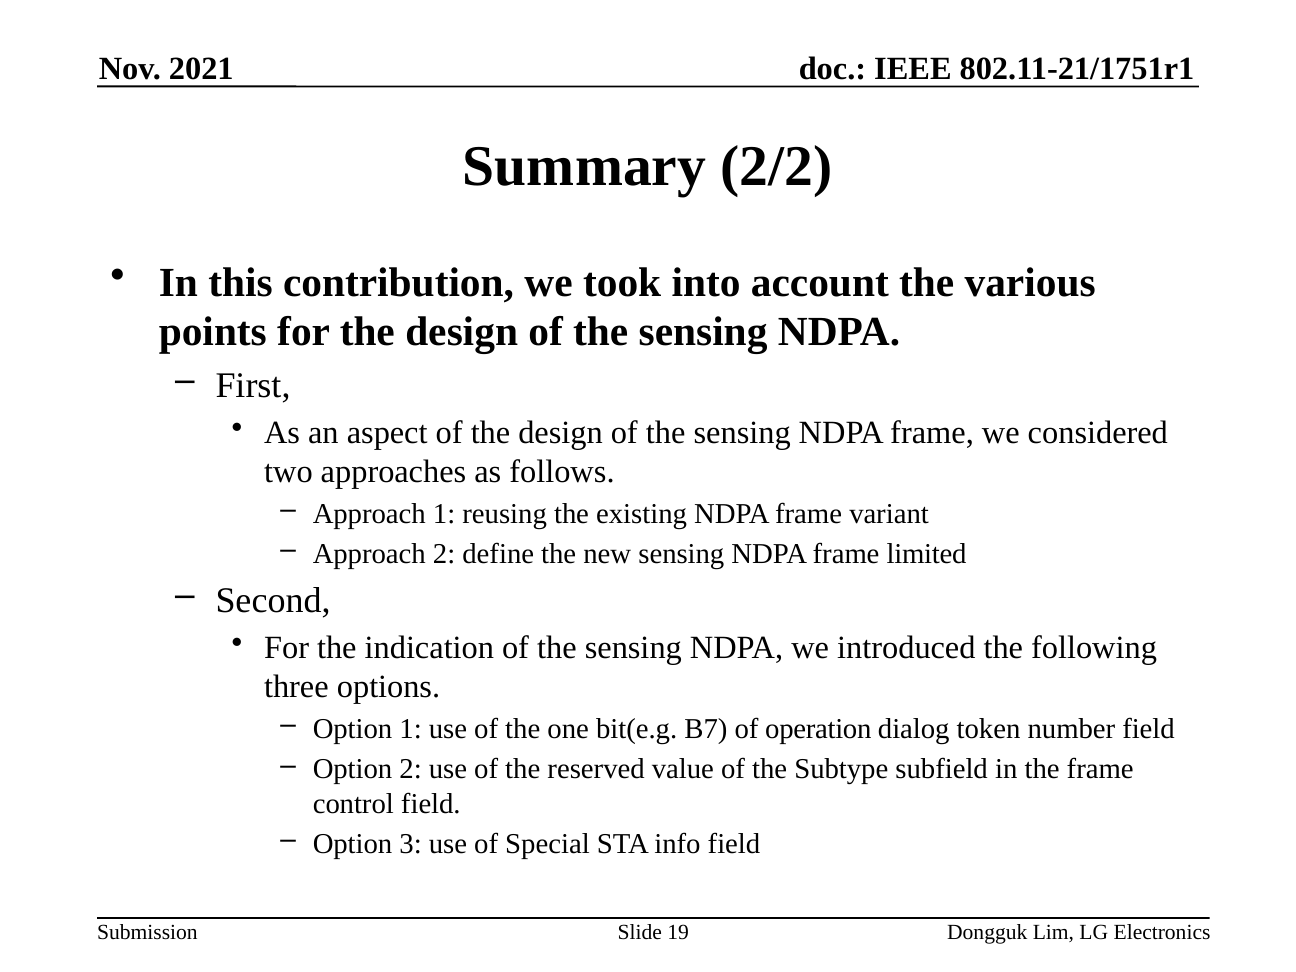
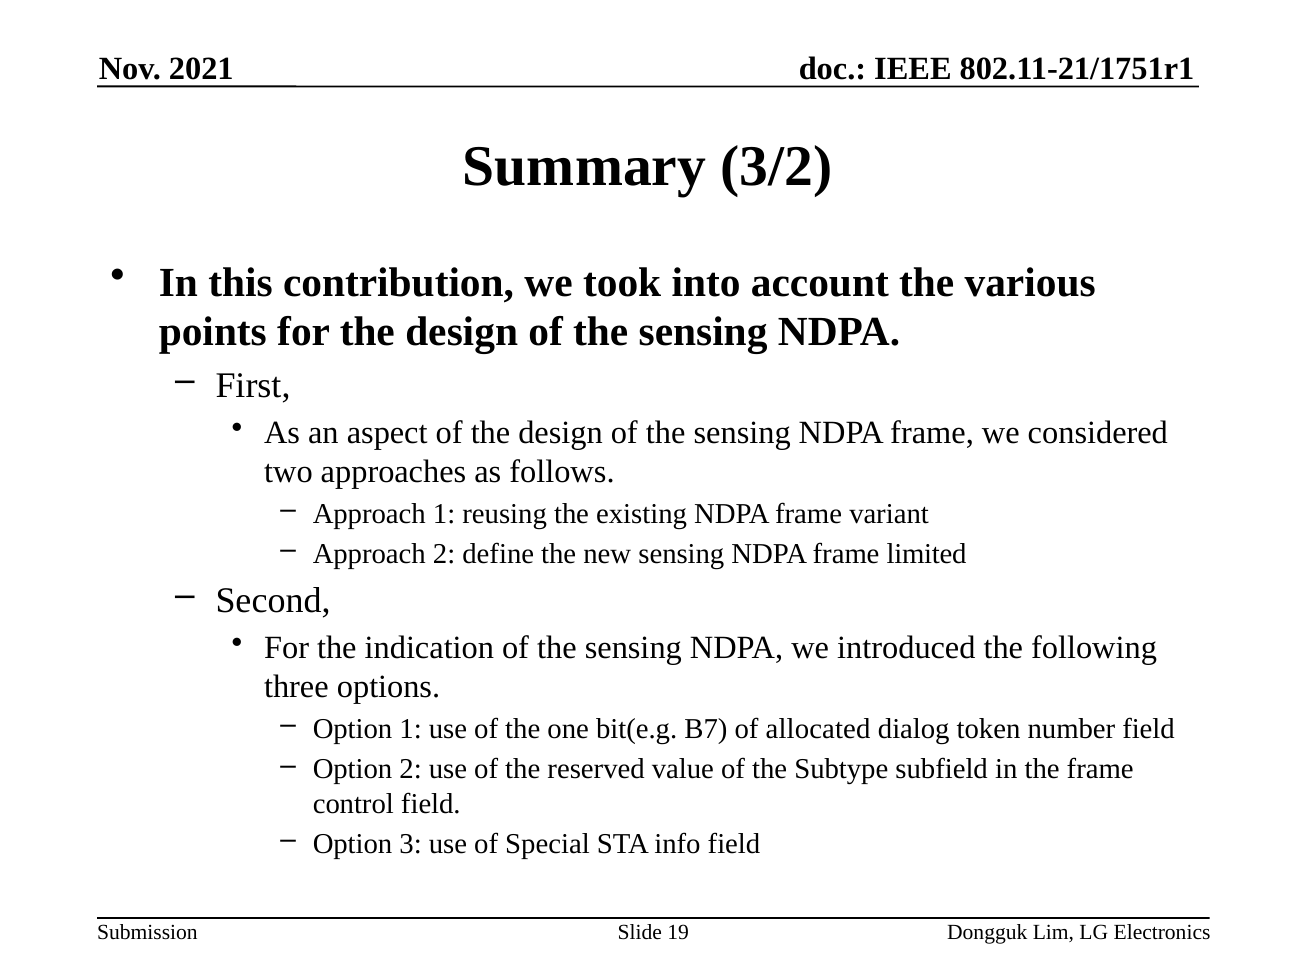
2/2: 2/2 -> 3/2
operation: operation -> allocated
